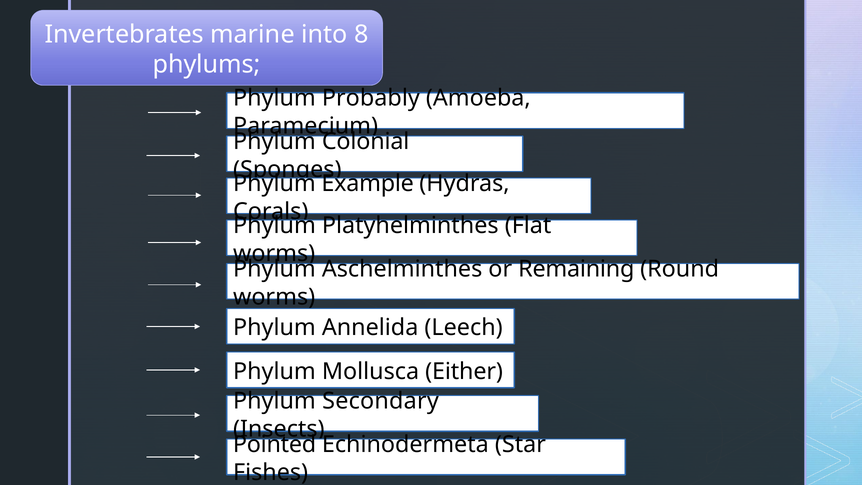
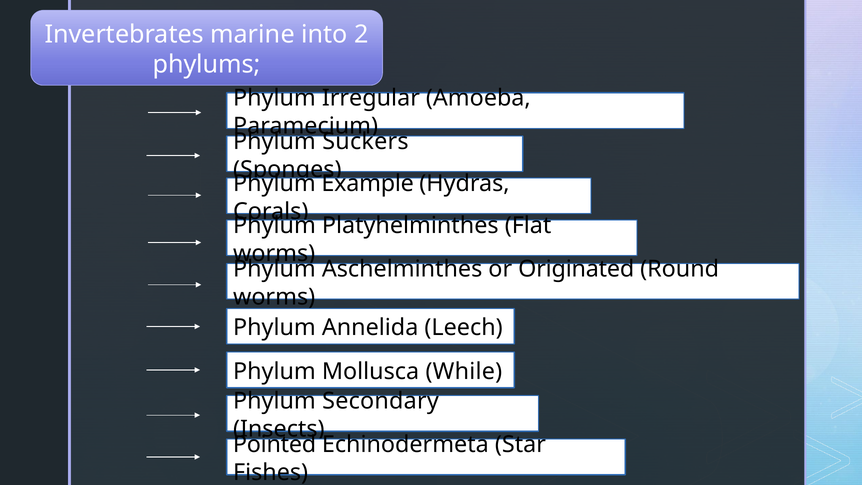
8: 8 -> 2
Probably: Probably -> Irregular
Colonial: Colonial -> Suckers
Remaining: Remaining -> Originated
Either: Either -> While
